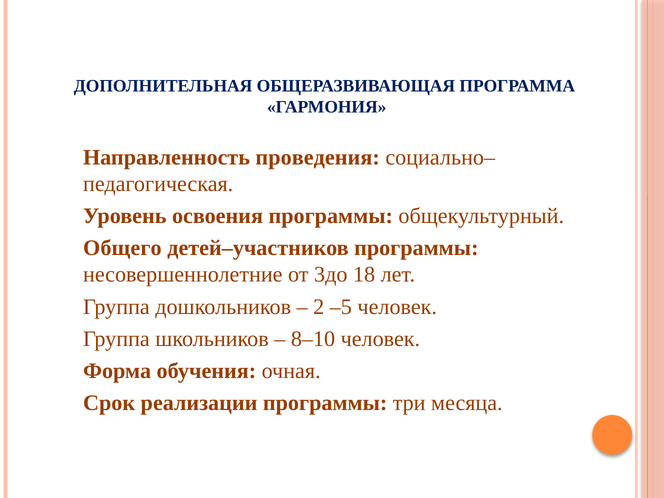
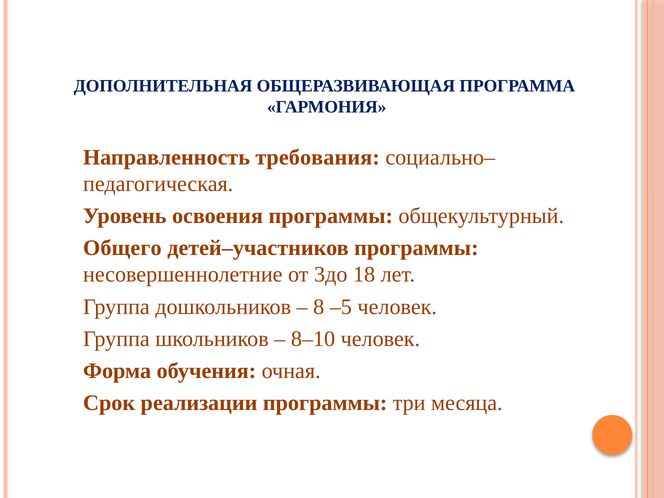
проведения: проведения -> требования
2: 2 -> 8
